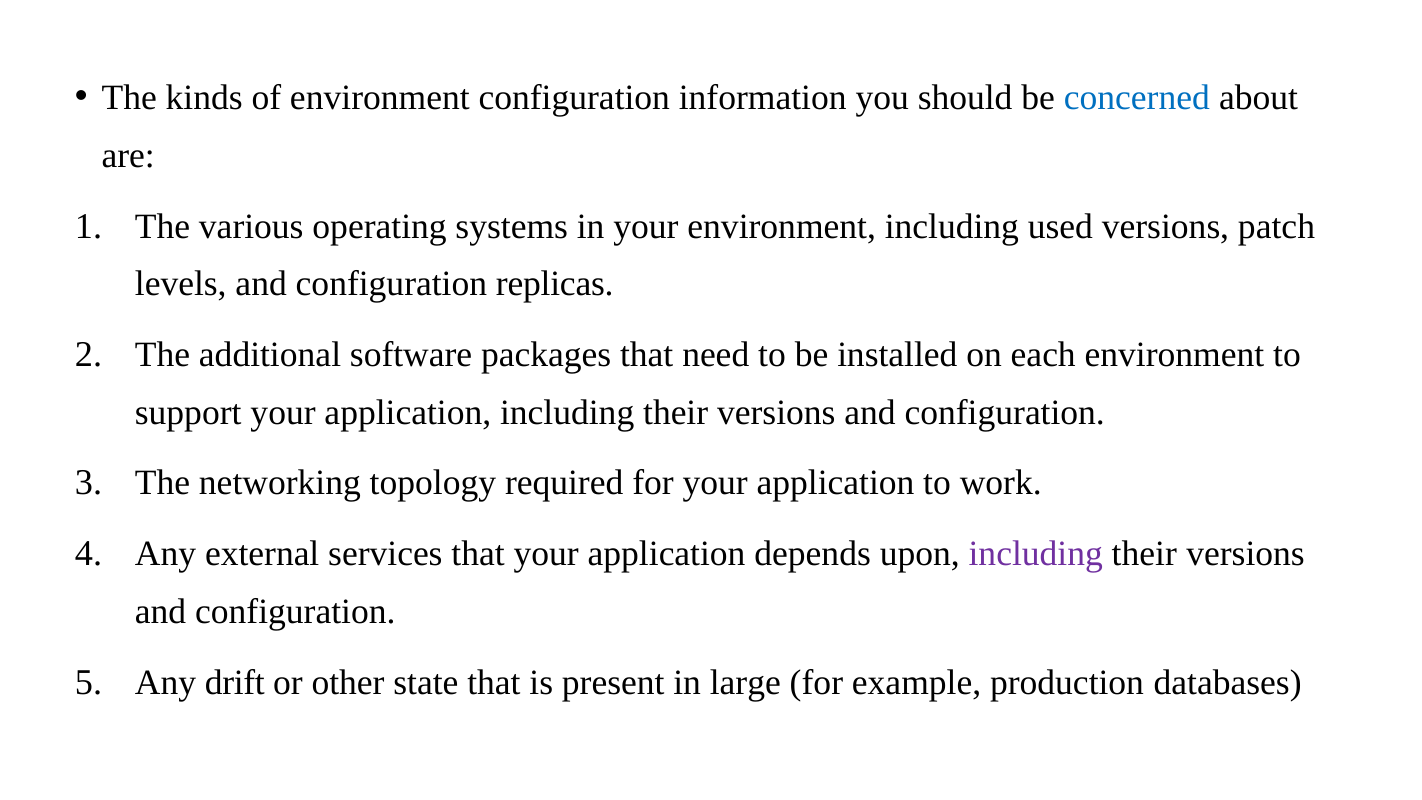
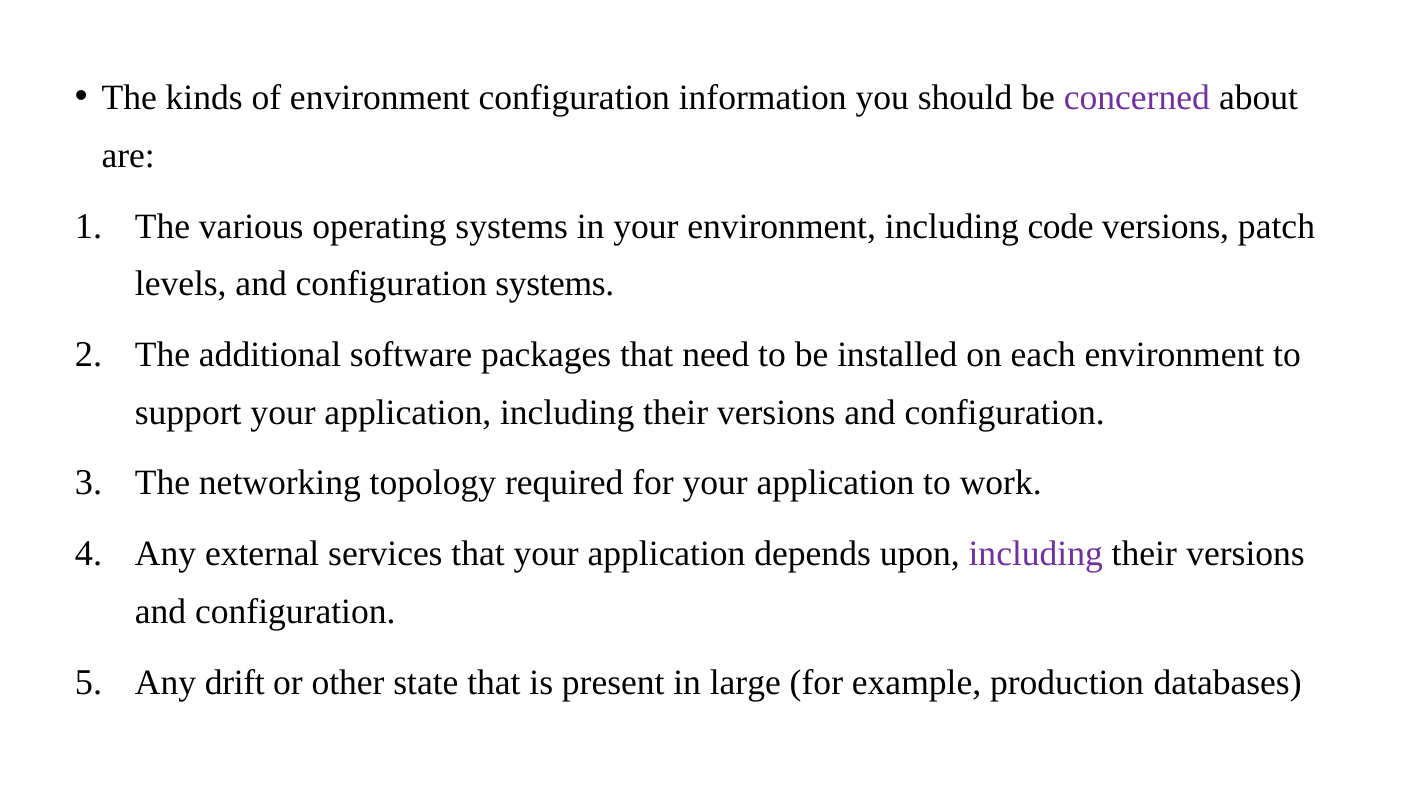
concerned colour: blue -> purple
used: used -> code
configuration replicas: replicas -> systems
